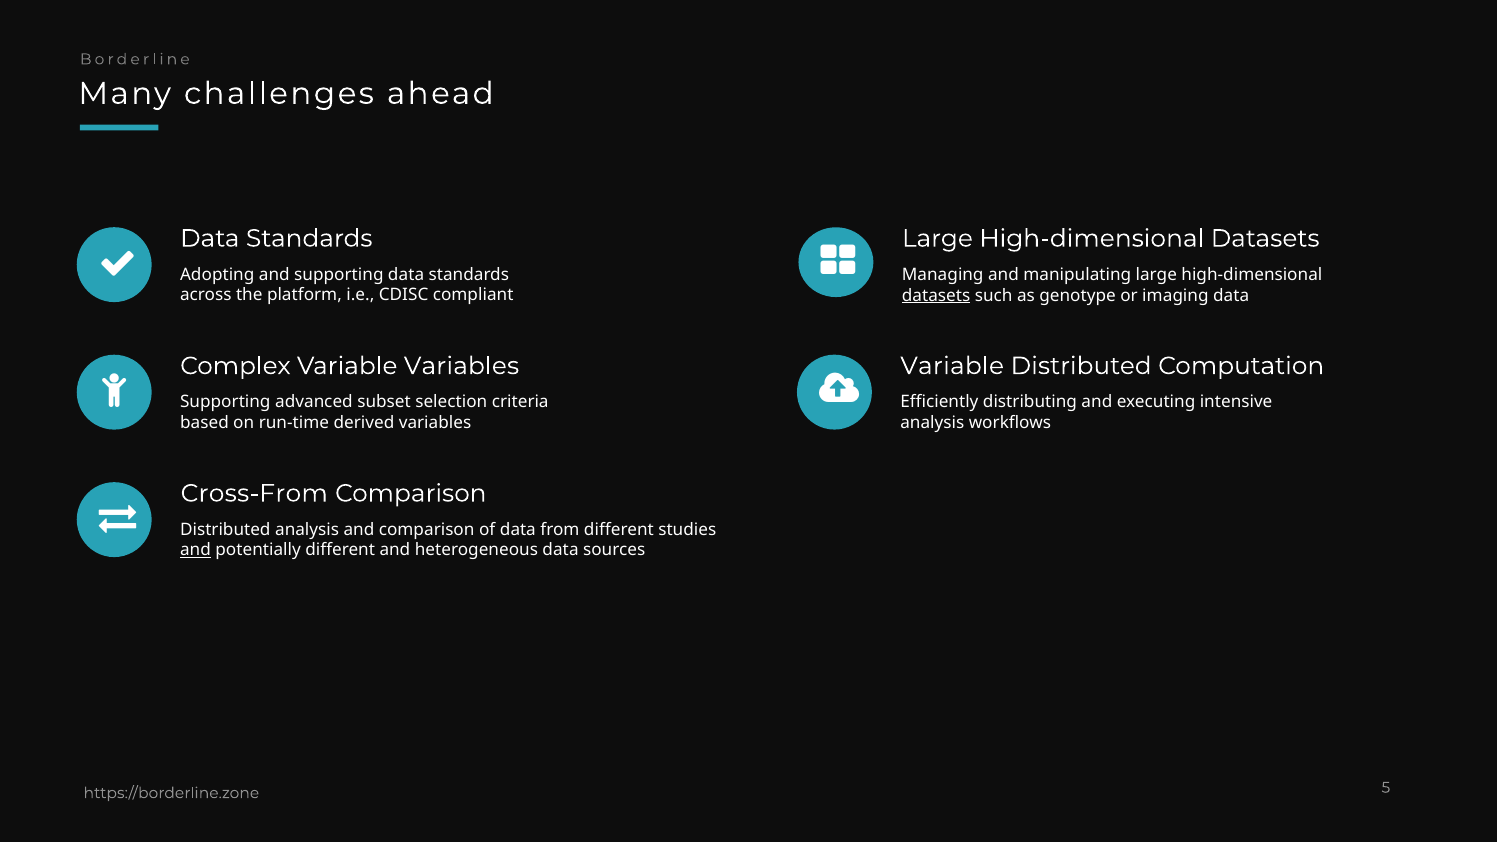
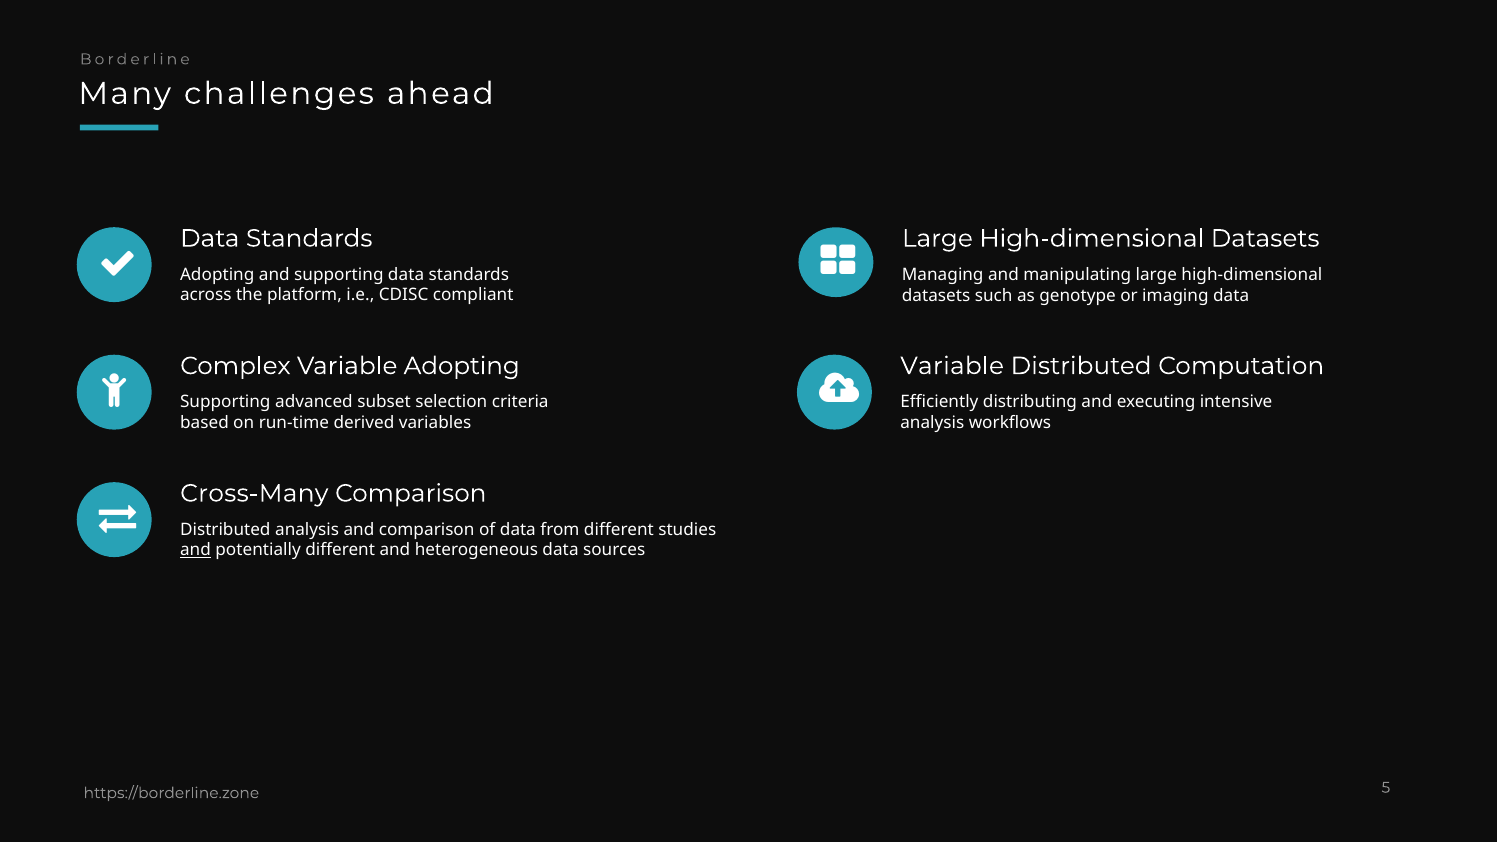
datasets at (936, 295) underline: present -> none
Variable Variables: Variables -> Adopting
Cross-From: Cross-From -> Cross-Many
